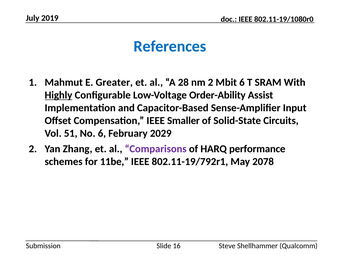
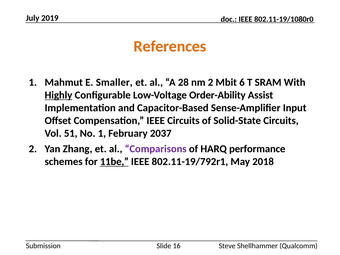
References colour: blue -> orange
Greater: Greater -> Smaller
IEEE Smaller: Smaller -> Circuits
No 6: 6 -> 1
2029: 2029 -> 2037
11be underline: none -> present
2078: 2078 -> 2018
